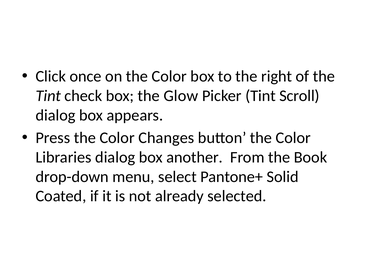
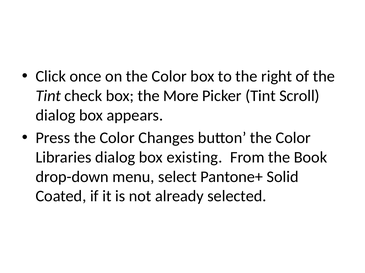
Glow: Glow -> More
another: another -> existing
